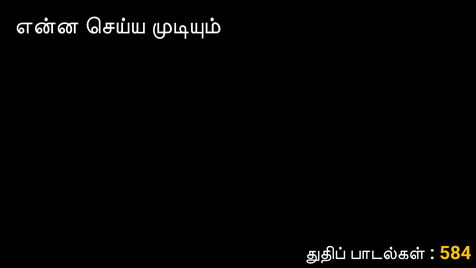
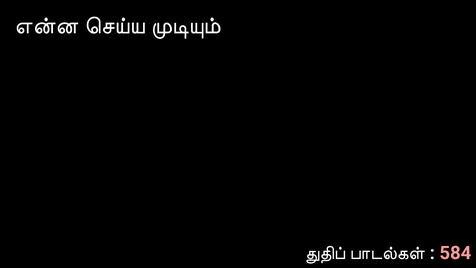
584 colour: yellow -> pink
